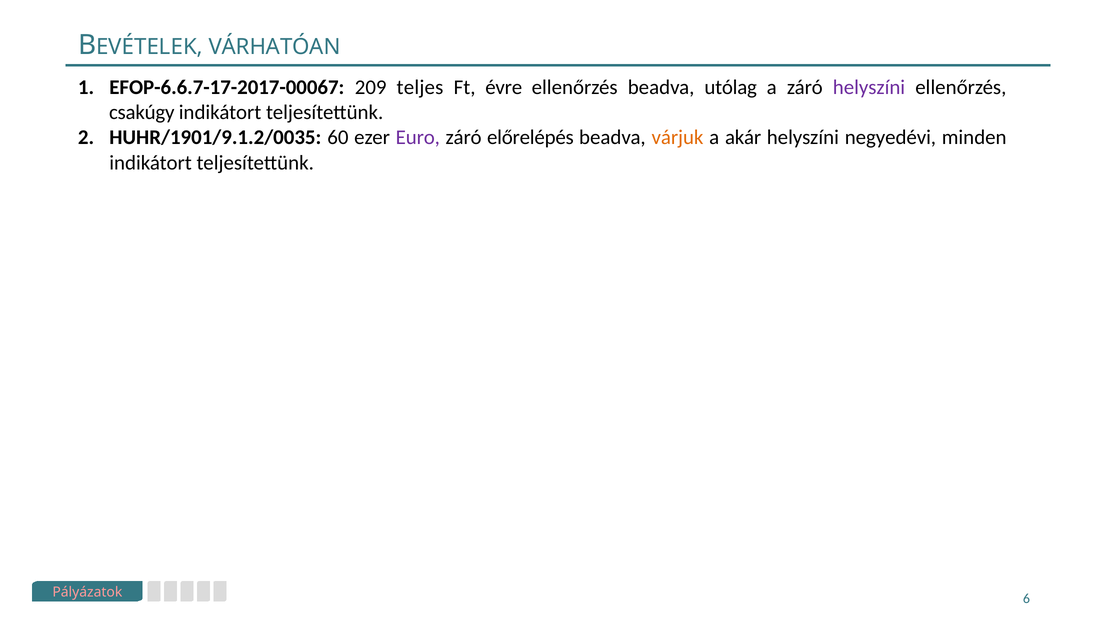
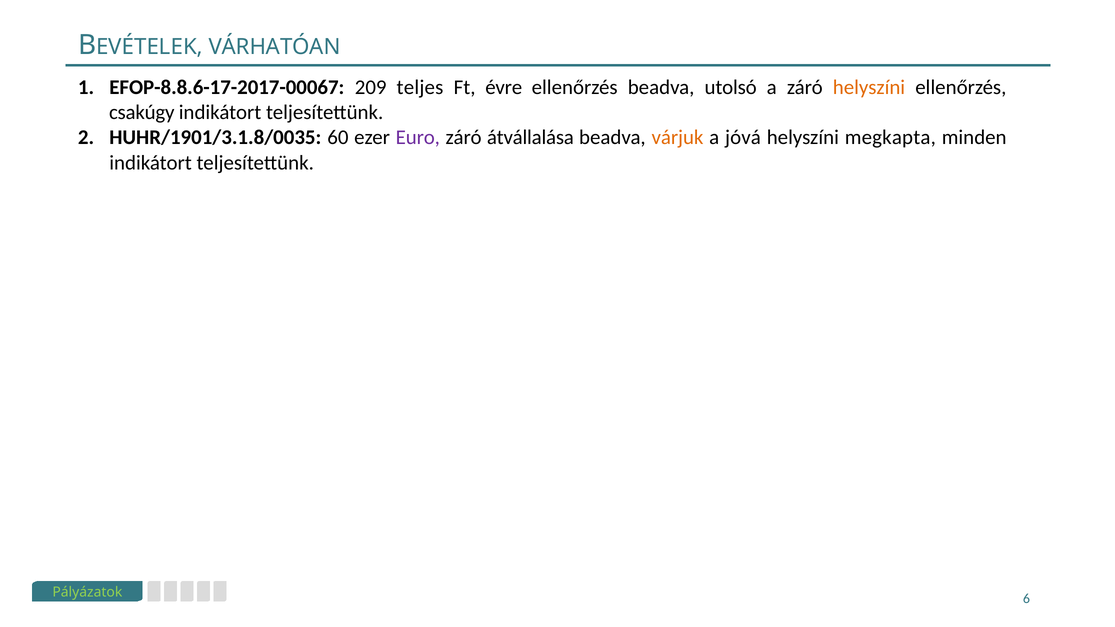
EFOP-6.6.7-17-2017-00067: EFOP-6.6.7-17-2017-00067 -> EFOP-8.8.6-17-2017-00067
utólag: utólag -> utolsó
helyszíni at (869, 87) colour: purple -> orange
HUHR/1901/9.1.2/0035: HUHR/1901/9.1.2/0035 -> HUHR/1901/3.1.8/0035
előrelépés: előrelépés -> átvállalása
akár: akár -> jóvá
negyedévi: negyedévi -> megkapta
Pályázatok colour: pink -> light green
